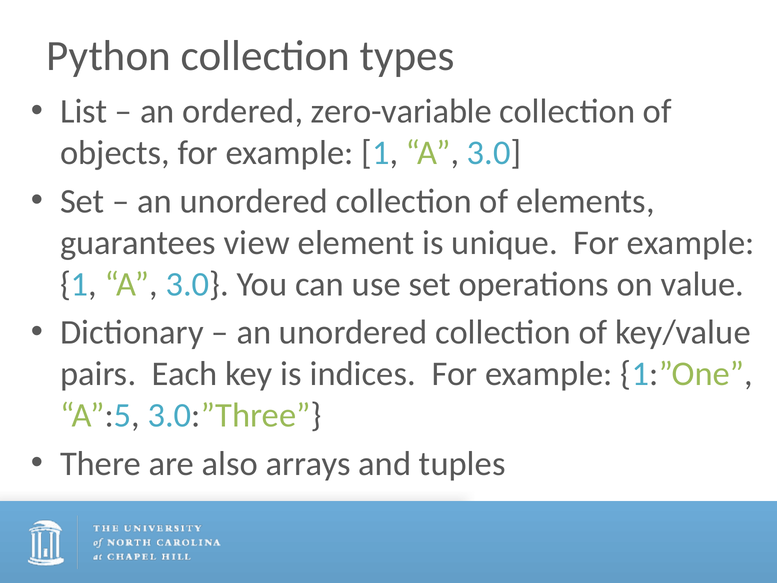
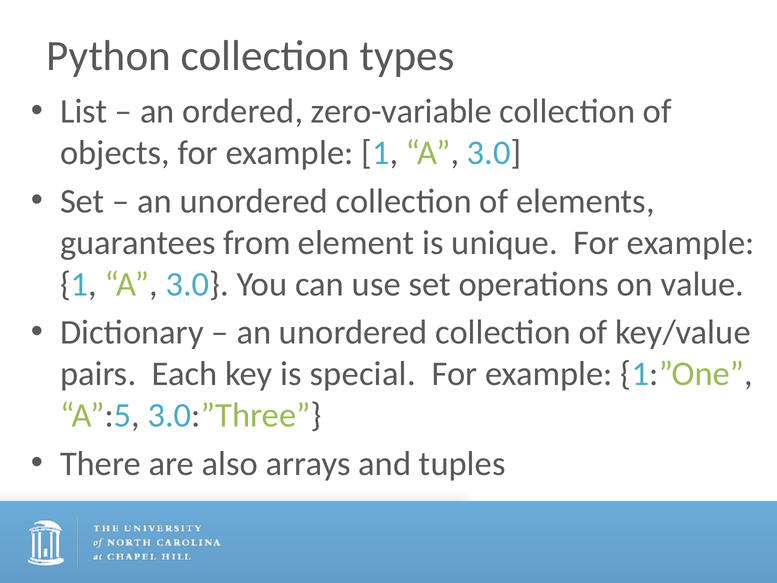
view: view -> from
indices: indices -> special
